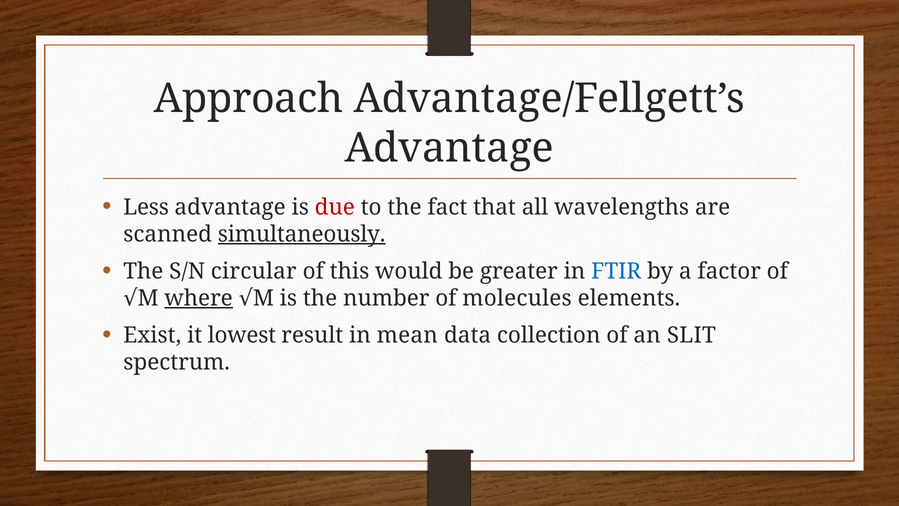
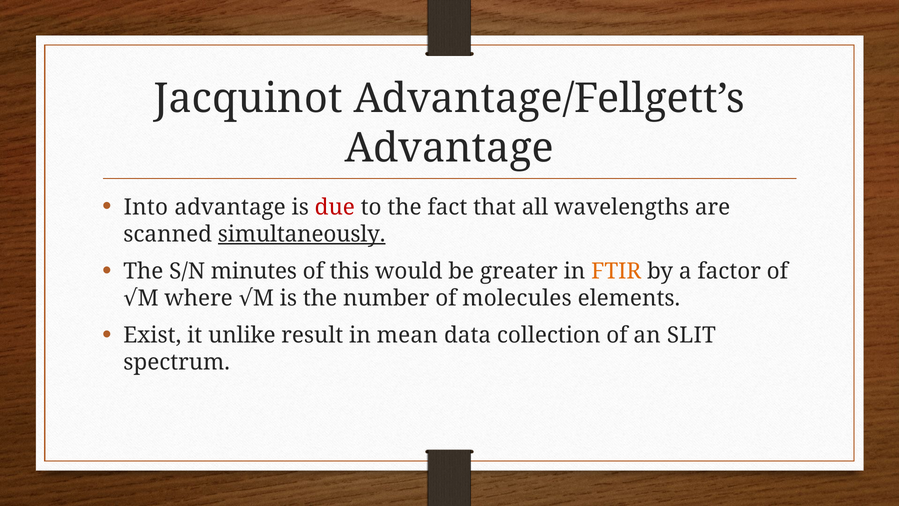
Approach: Approach -> Jacquinot
Less: Less -> Into
circular: circular -> minutes
FTIR colour: blue -> orange
where underline: present -> none
lowest: lowest -> unlike
